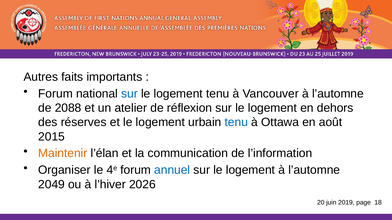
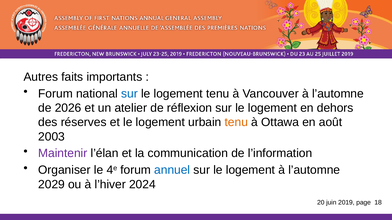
2088: 2088 -> 2026
tenu at (236, 123) colour: blue -> orange
2015: 2015 -> 2003
Maintenir colour: orange -> purple
2049: 2049 -> 2029
2026: 2026 -> 2024
